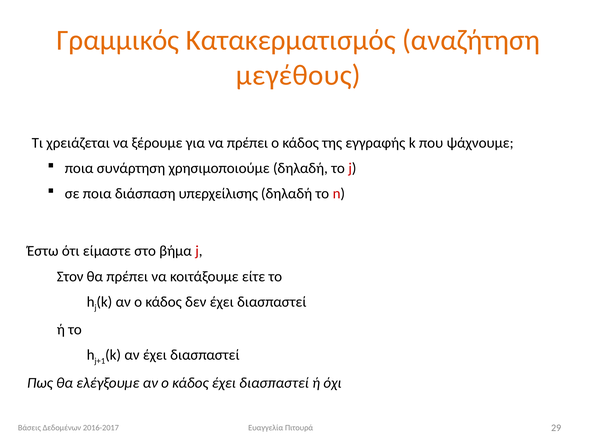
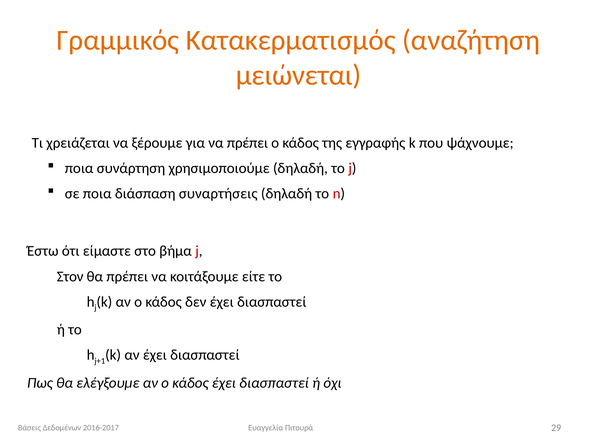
μεγέθους: μεγέθους -> μειώνεται
υπερχείλισης: υπερχείλισης -> συναρτήσεις
